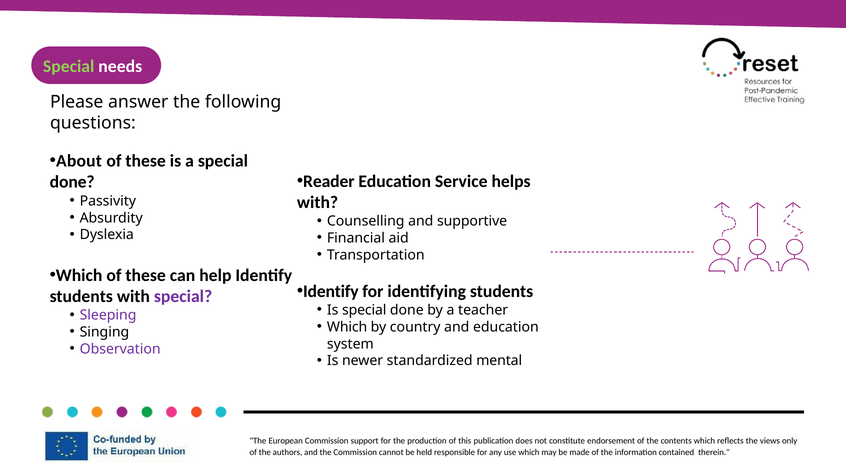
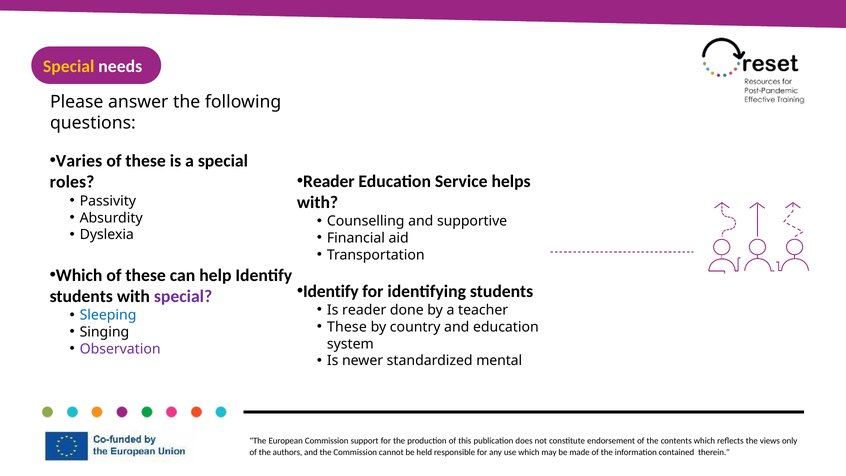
Special at (69, 66) colour: light green -> yellow
About: About -> Varies
done at (72, 182): done -> roles
Is special: special -> reader
Sleeping colour: purple -> blue
Which at (347, 327): Which -> These
